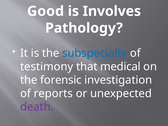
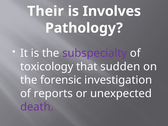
Good: Good -> Their
subspecialty colour: blue -> purple
testimony: testimony -> toxicology
medical: medical -> sudden
